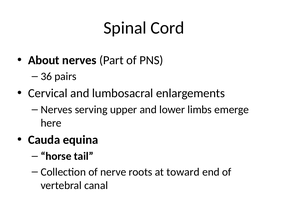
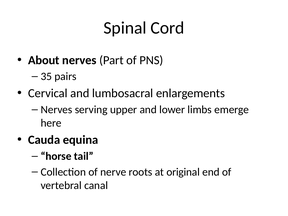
36: 36 -> 35
toward: toward -> original
